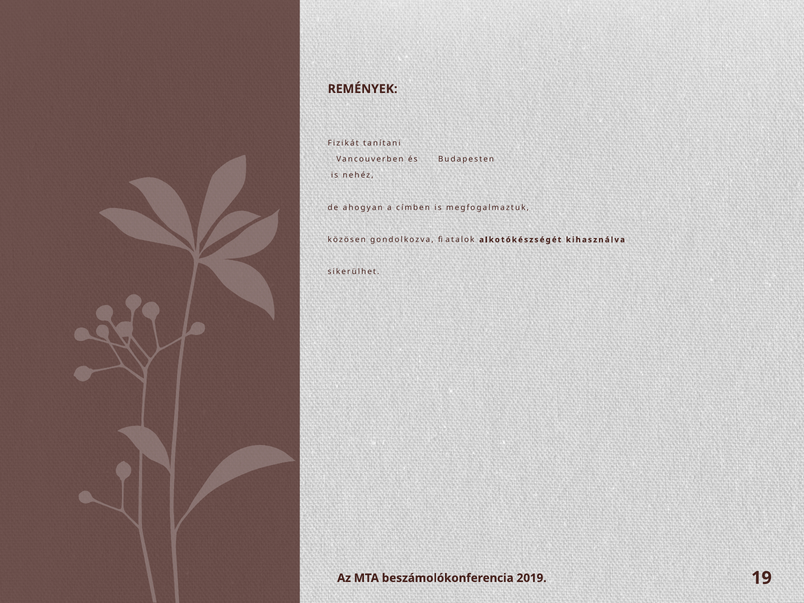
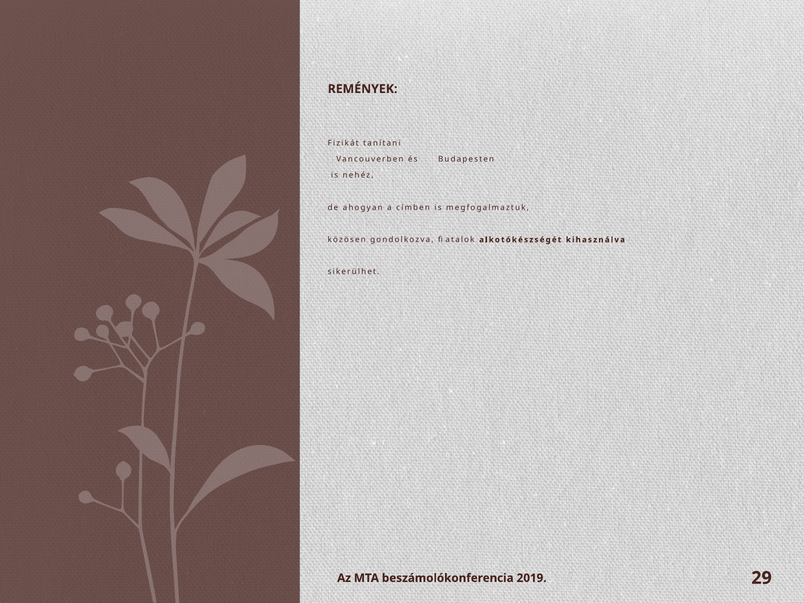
19: 19 -> 29
